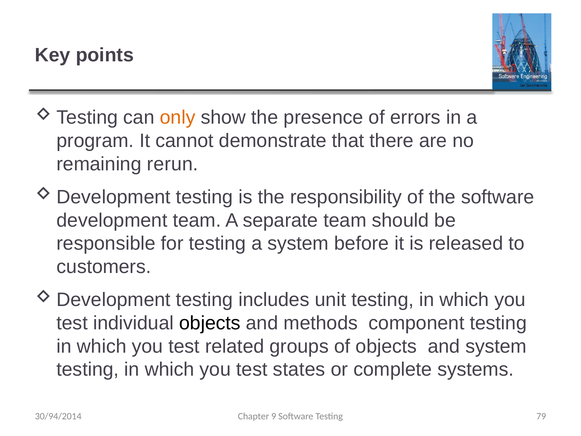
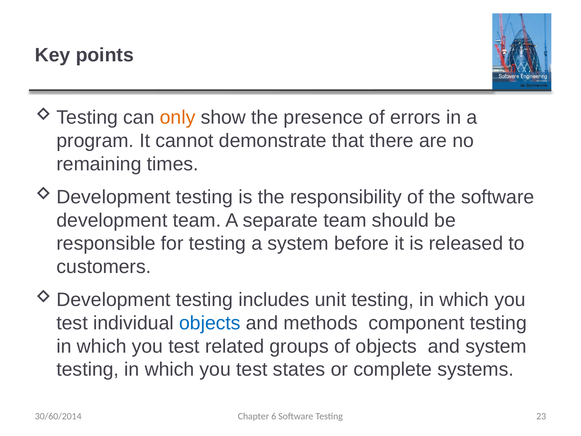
rerun: rerun -> times
objects at (210, 323) colour: black -> blue
9: 9 -> 6
79: 79 -> 23
30/94/2014: 30/94/2014 -> 30/60/2014
